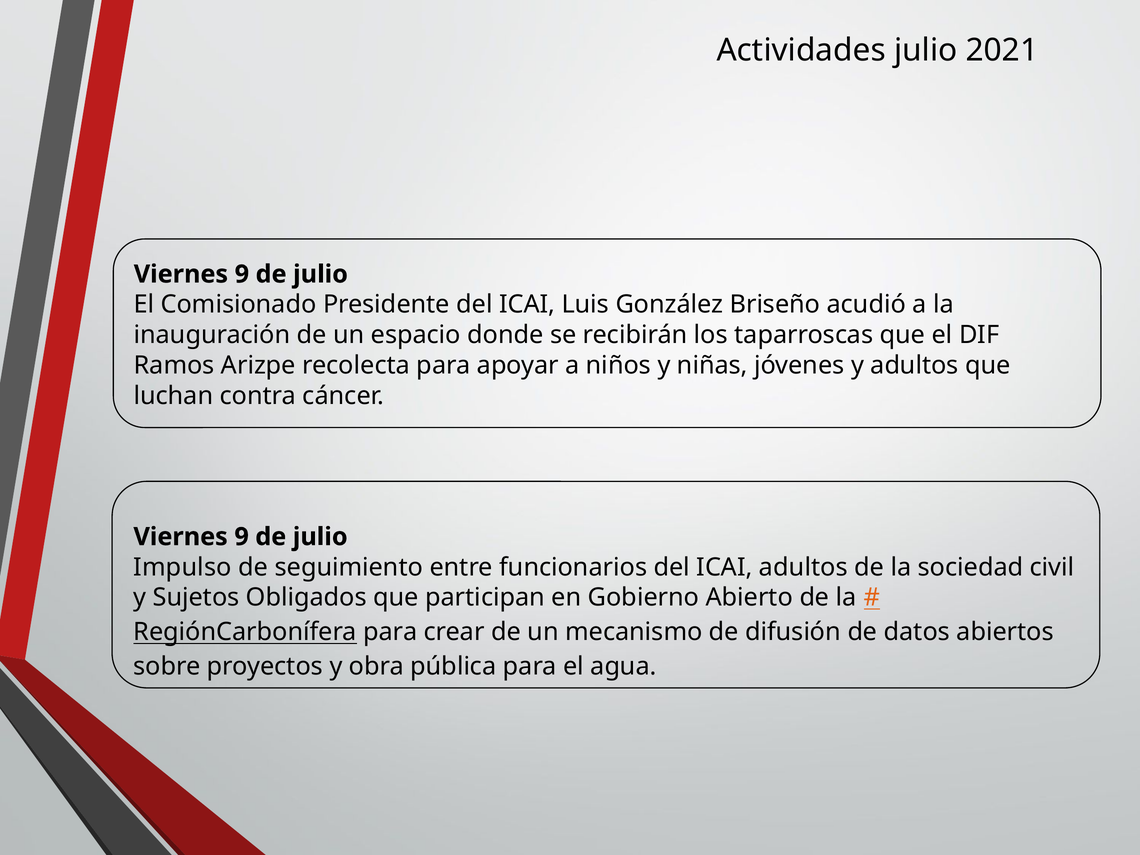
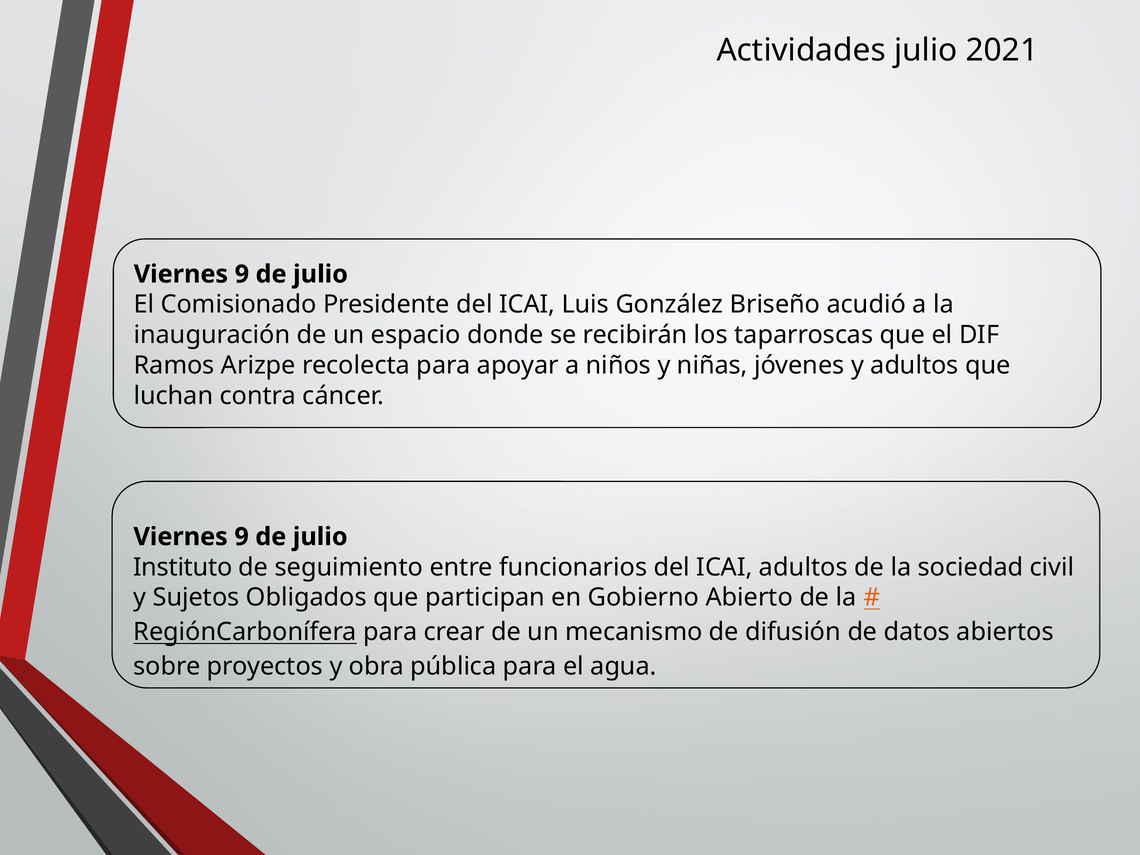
Impulso: Impulso -> Instituto
